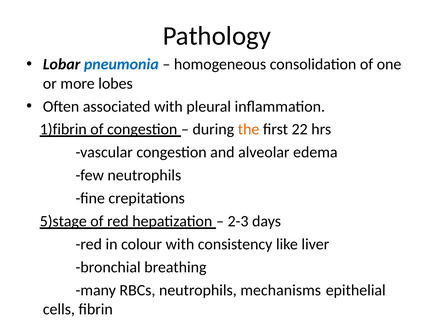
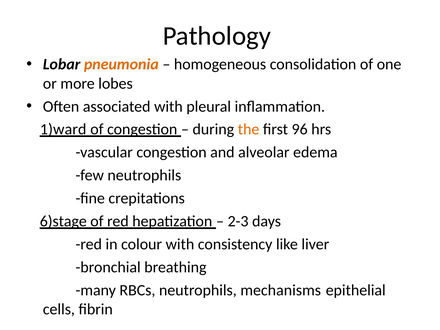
pneumonia colour: blue -> orange
1)fibrin: 1)fibrin -> 1)ward
22: 22 -> 96
5)stage: 5)stage -> 6)stage
